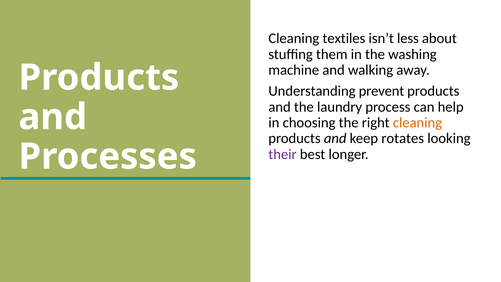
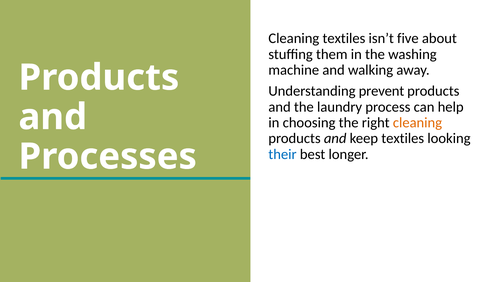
less: less -> five
keep rotates: rotates -> textiles
their colour: purple -> blue
